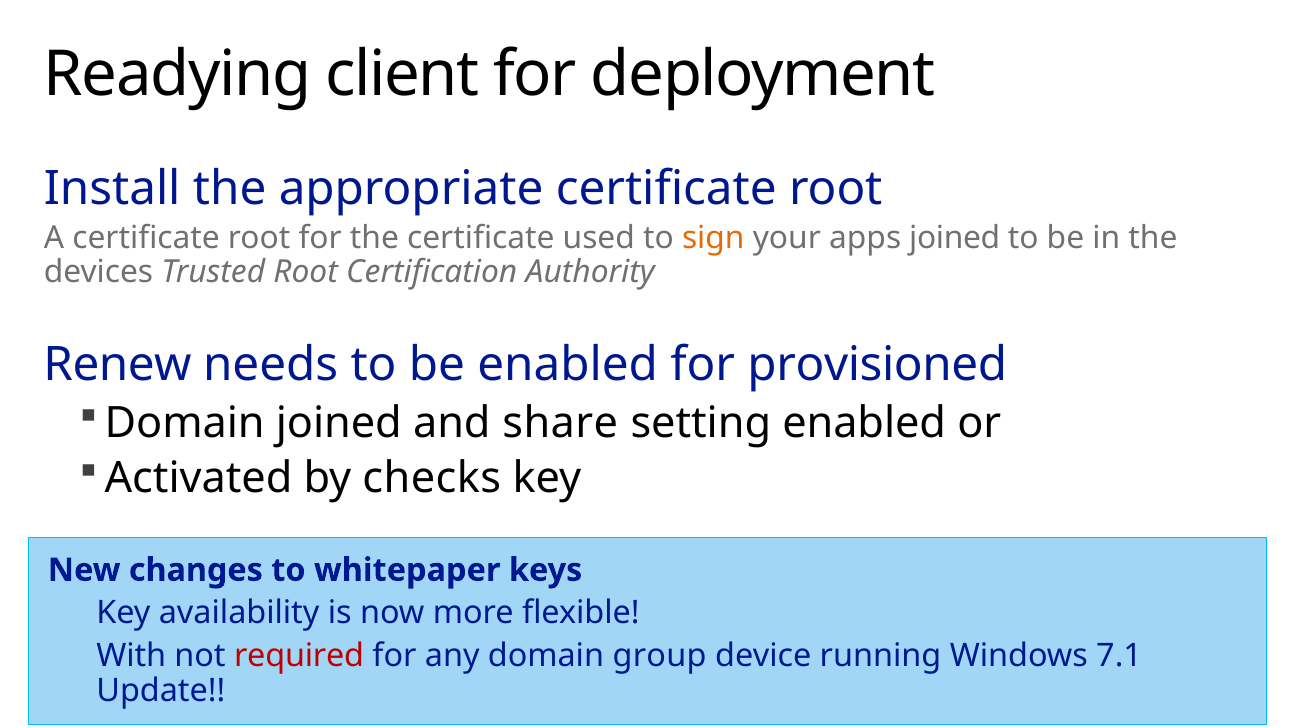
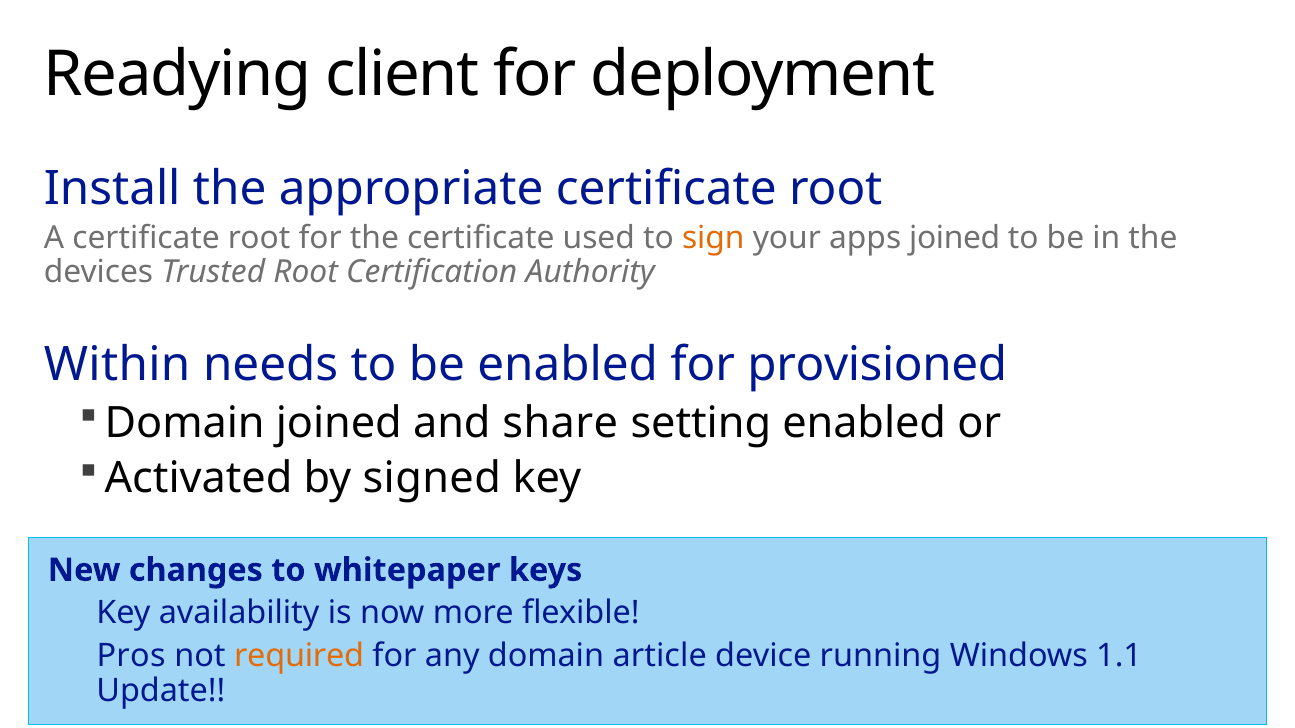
Renew: Renew -> Within
checks: checks -> signed
With: With -> Pros
required colour: red -> orange
group: group -> article
7.1: 7.1 -> 1.1
